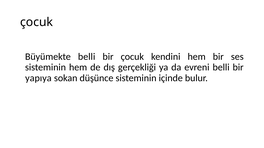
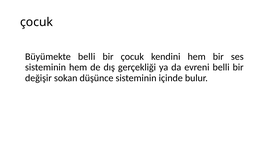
yapıya: yapıya -> değişir
